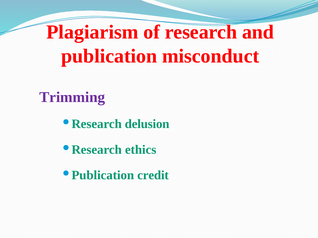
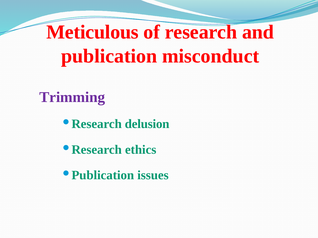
Plagiarism: Plagiarism -> Meticulous
credit: credit -> issues
